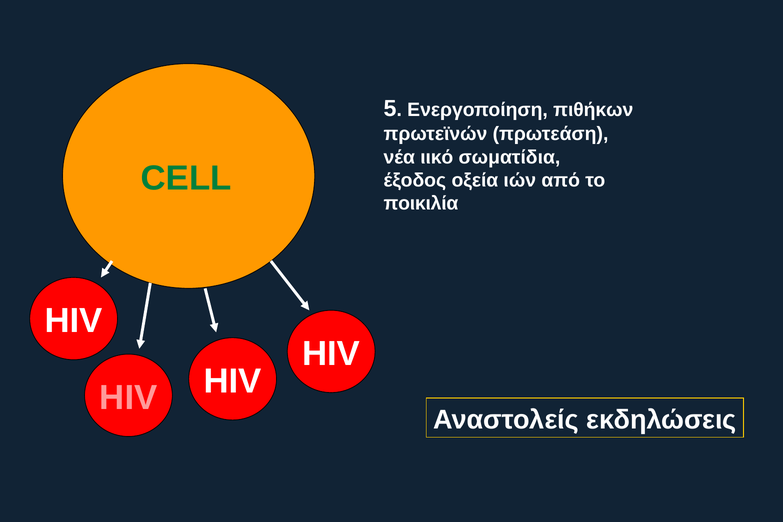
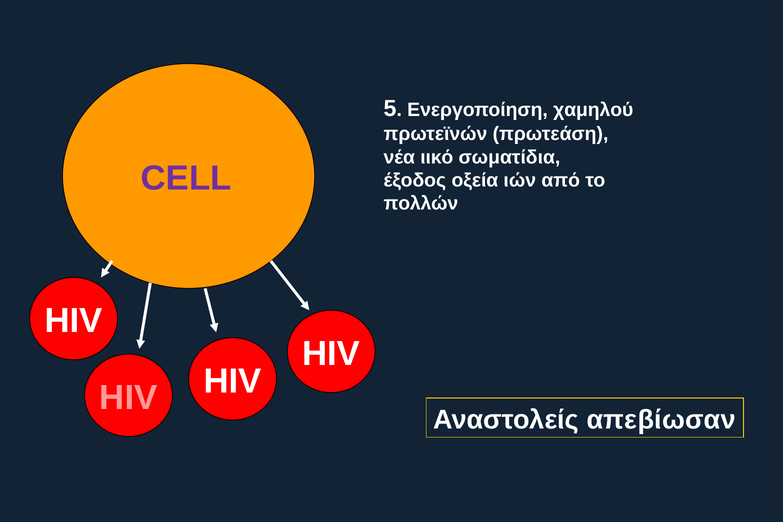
πιθήκων: πιθήκων -> χαμηλού
CELL colour: green -> purple
ποικιλία: ποικιλία -> πολλών
εκδηλώσεις: εκδηλώσεις -> απεβίωσαν
